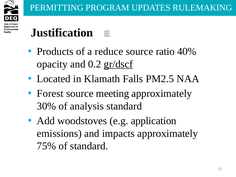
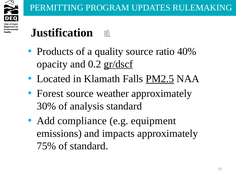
reduce: reduce -> quality
PM2.5 underline: none -> present
meeting: meeting -> weather
woodstoves: woodstoves -> compliance
application: application -> equipment
